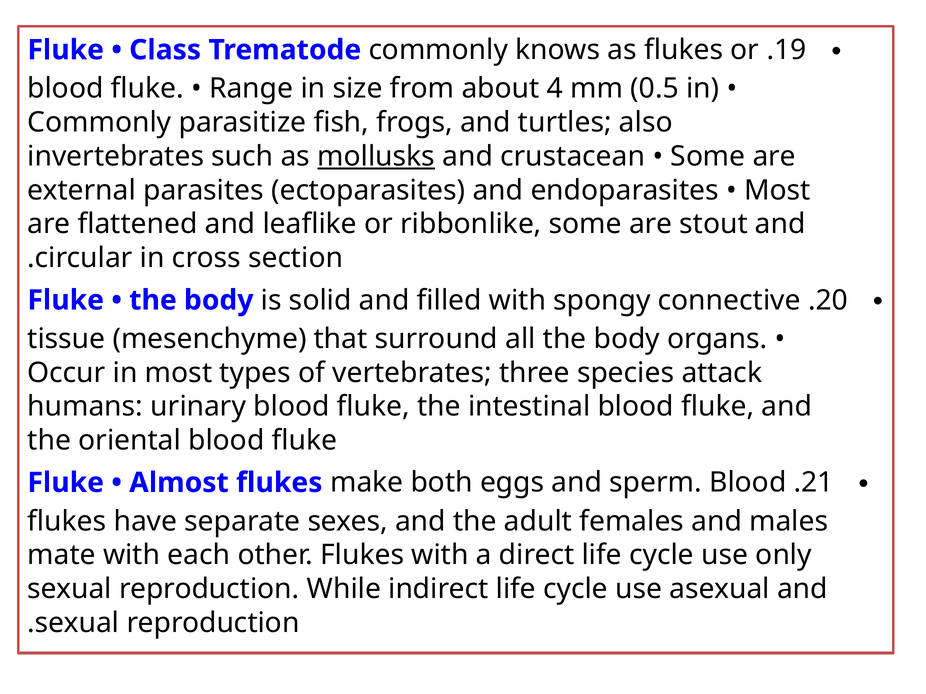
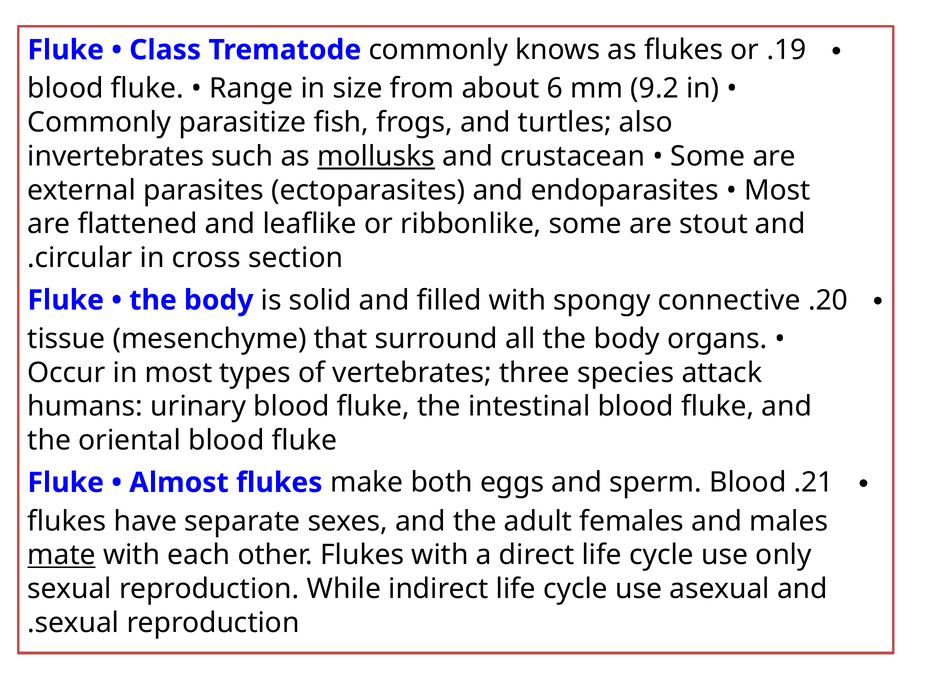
4: 4 -> 6
0.5: 0.5 -> 9.2
mate underline: none -> present
